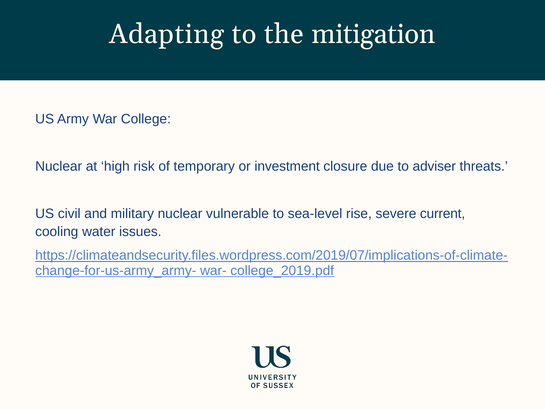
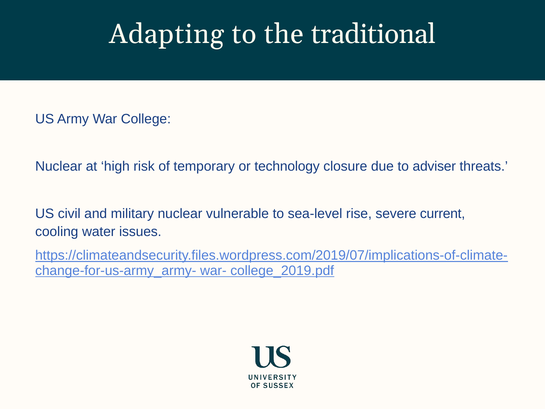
mitigation: mitigation -> traditional
investment: investment -> technology
